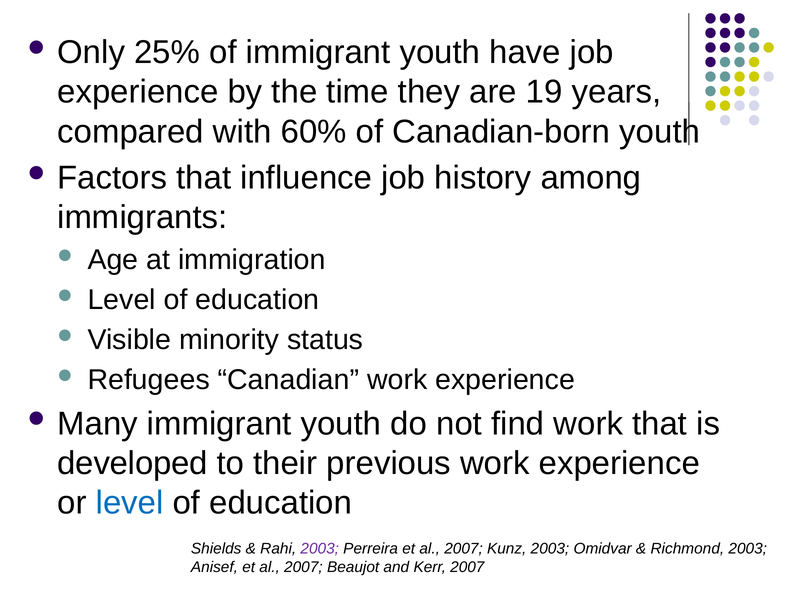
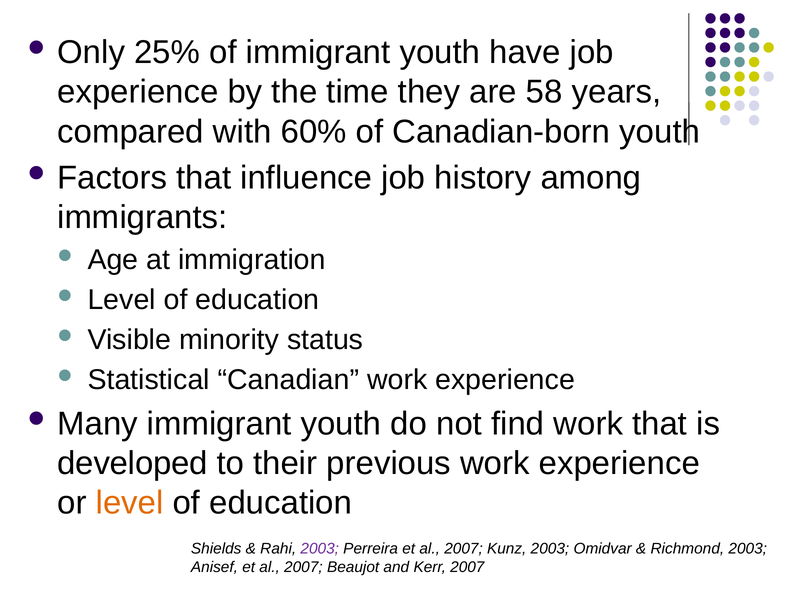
19: 19 -> 58
Refugees: Refugees -> Statistical
level at (130, 502) colour: blue -> orange
